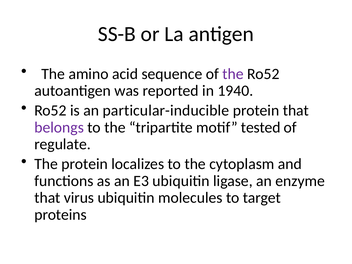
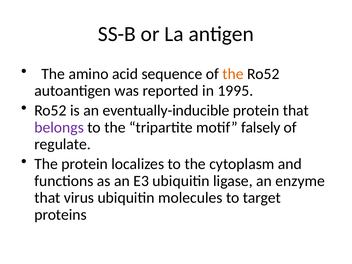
the at (233, 74) colour: purple -> orange
1940: 1940 -> 1995
particular-inducible: particular-inducible -> eventually-inducible
tested: tested -> falsely
